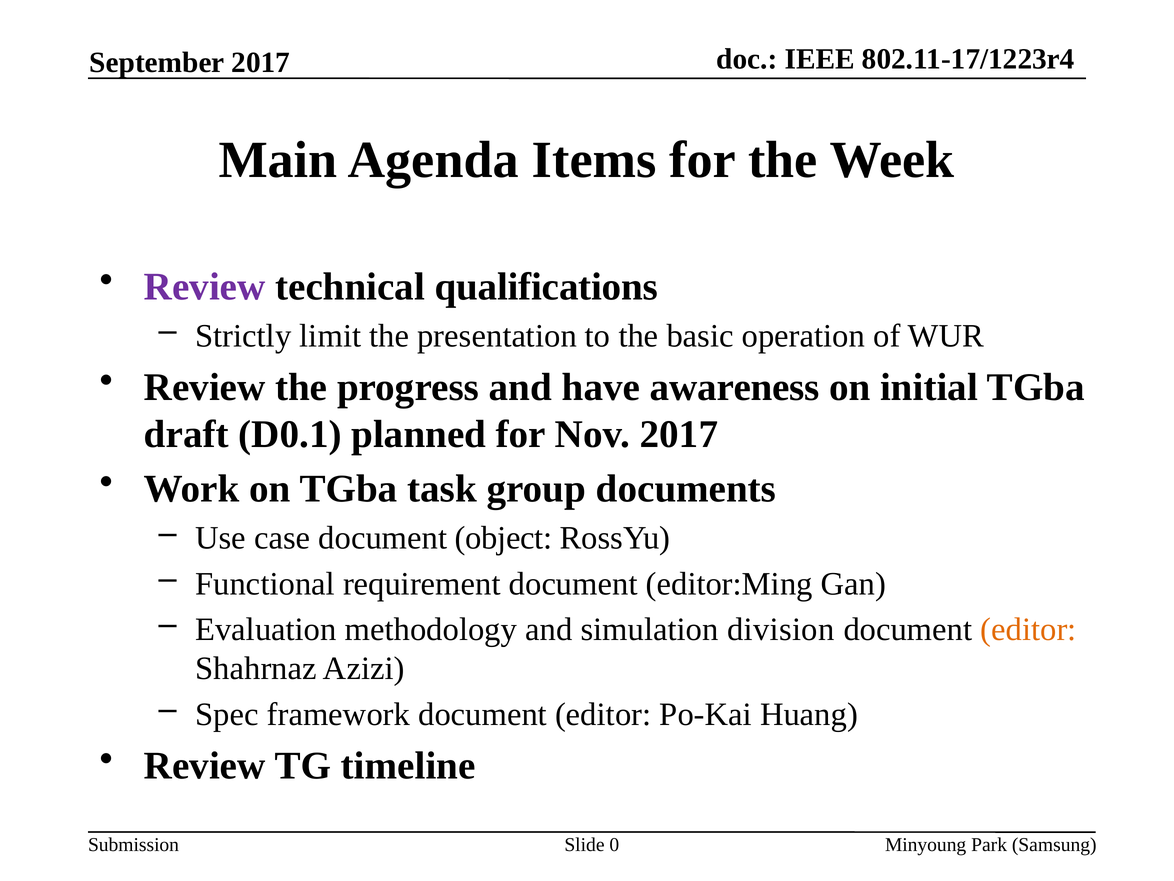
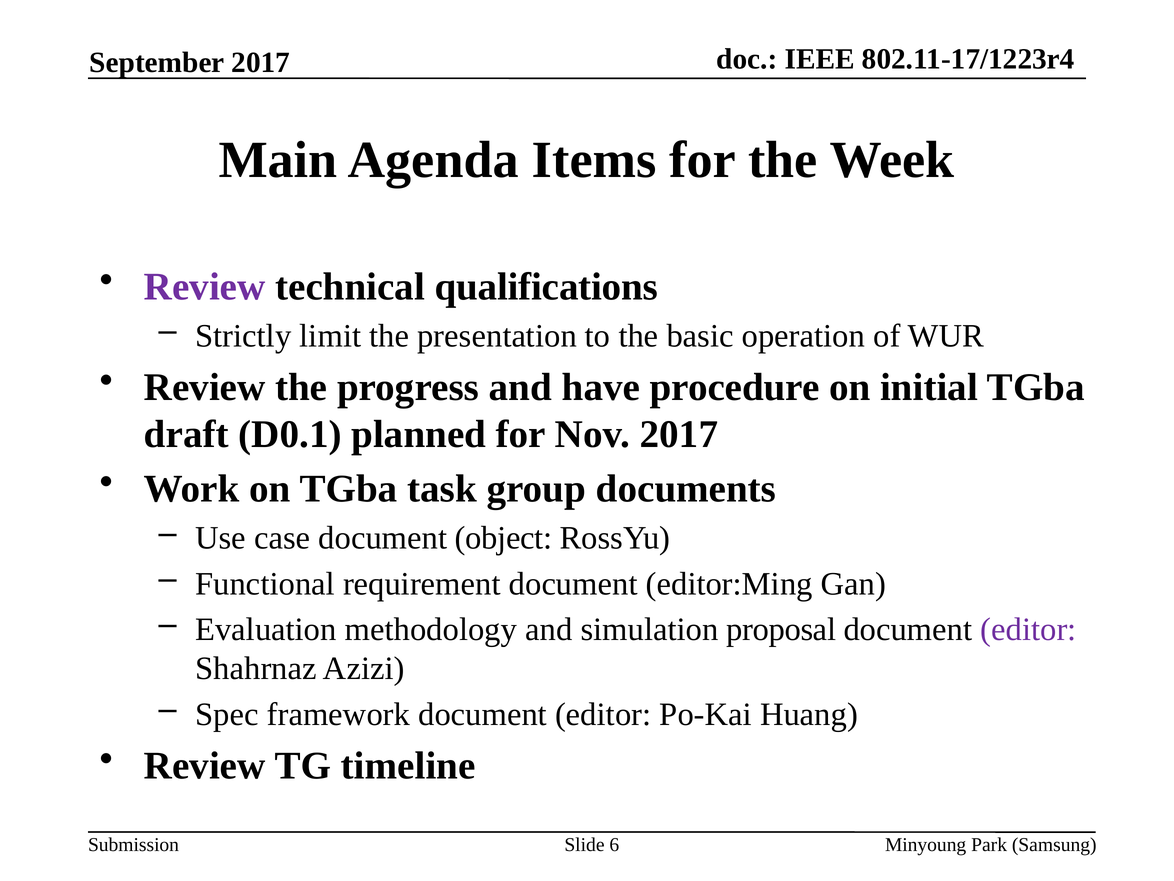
awareness: awareness -> procedure
division: division -> proposal
editor at (1028, 629) colour: orange -> purple
0: 0 -> 6
